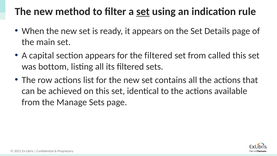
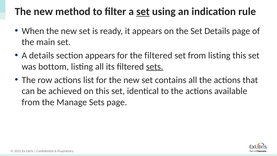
A capital: capital -> details
from called: called -> listing
sets at (155, 66) underline: none -> present
